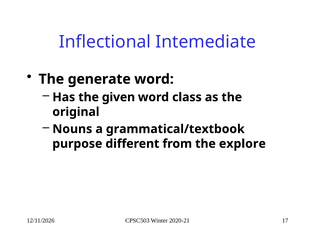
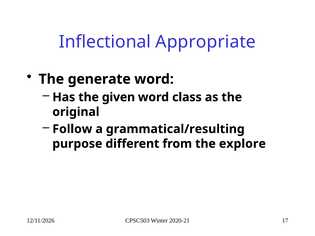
Intemediate: Intemediate -> Appropriate
Nouns: Nouns -> Follow
grammatical/textbook: grammatical/textbook -> grammatical/resulting
